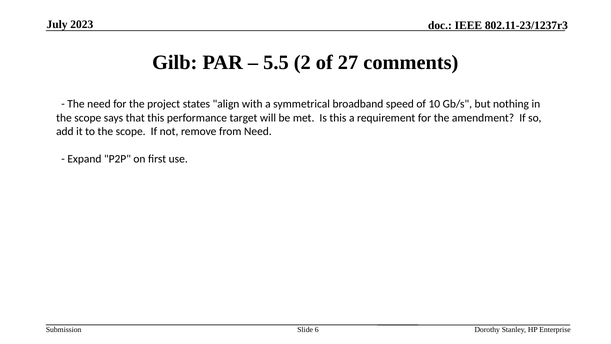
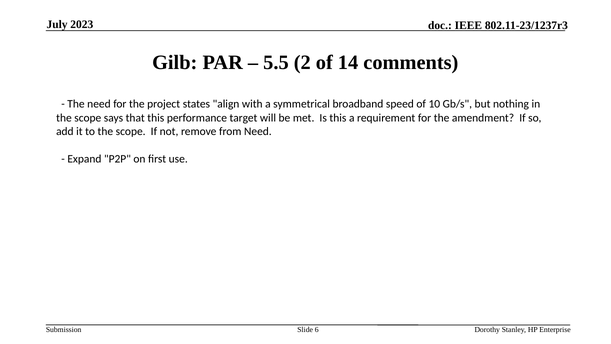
27: 27 -> 14
